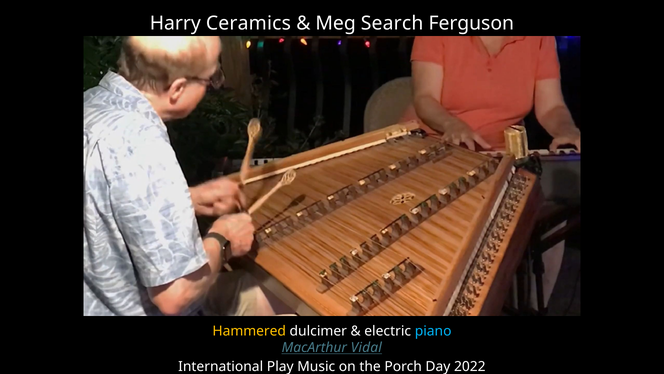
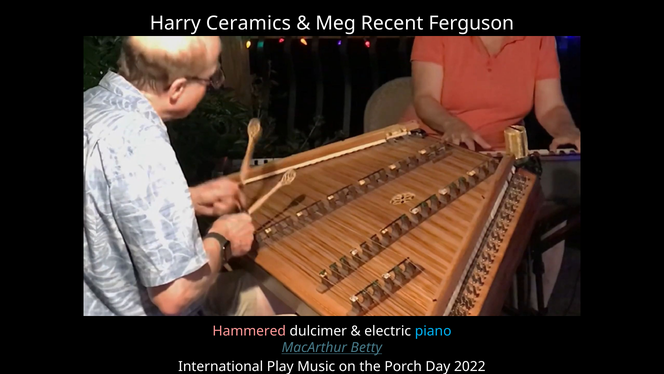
Search: Search -> Recent
Hammered colour: yellow -> pink
Vidal: Vidal -> Betty
